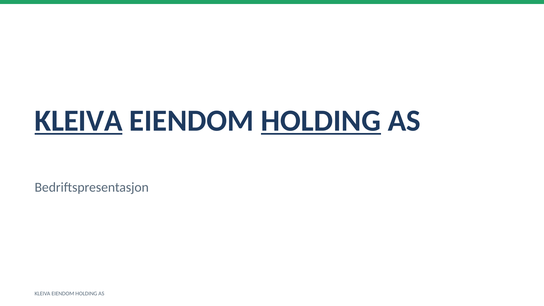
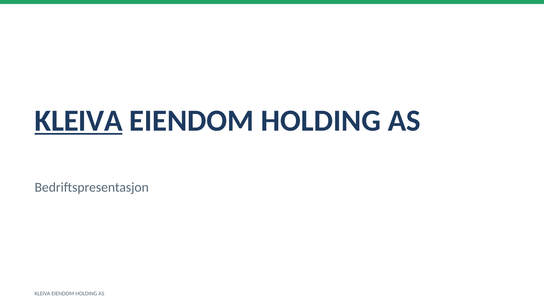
HOLDING at (321, 121) underline: present -> none
